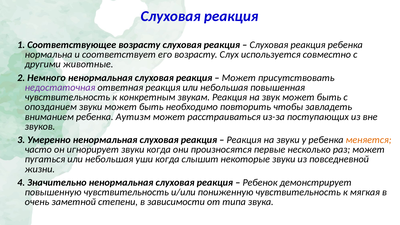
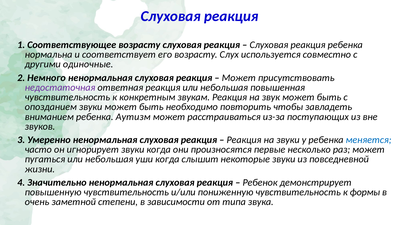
животные: животные -> одиночные
меняется colour: orange -> blue
мягкая: мягкая -> формы
